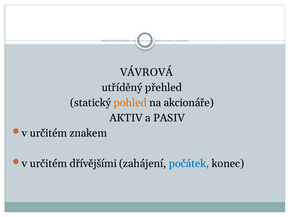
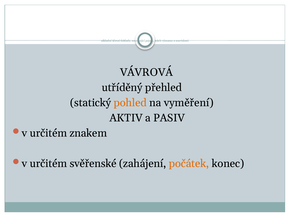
akcionáře: akcionáře -> vyměření
dřívějšími: dřívějšími -> svěřenské
počátek colour: blue -> orange
